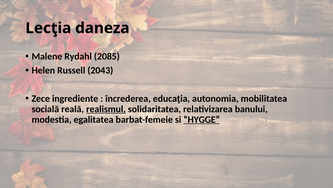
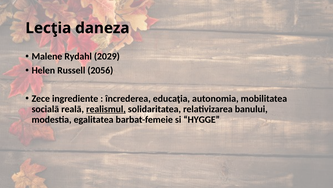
2085: 2085 -> 2029
2043: 2043 -> 2056
HYGGE underline: present -> none
